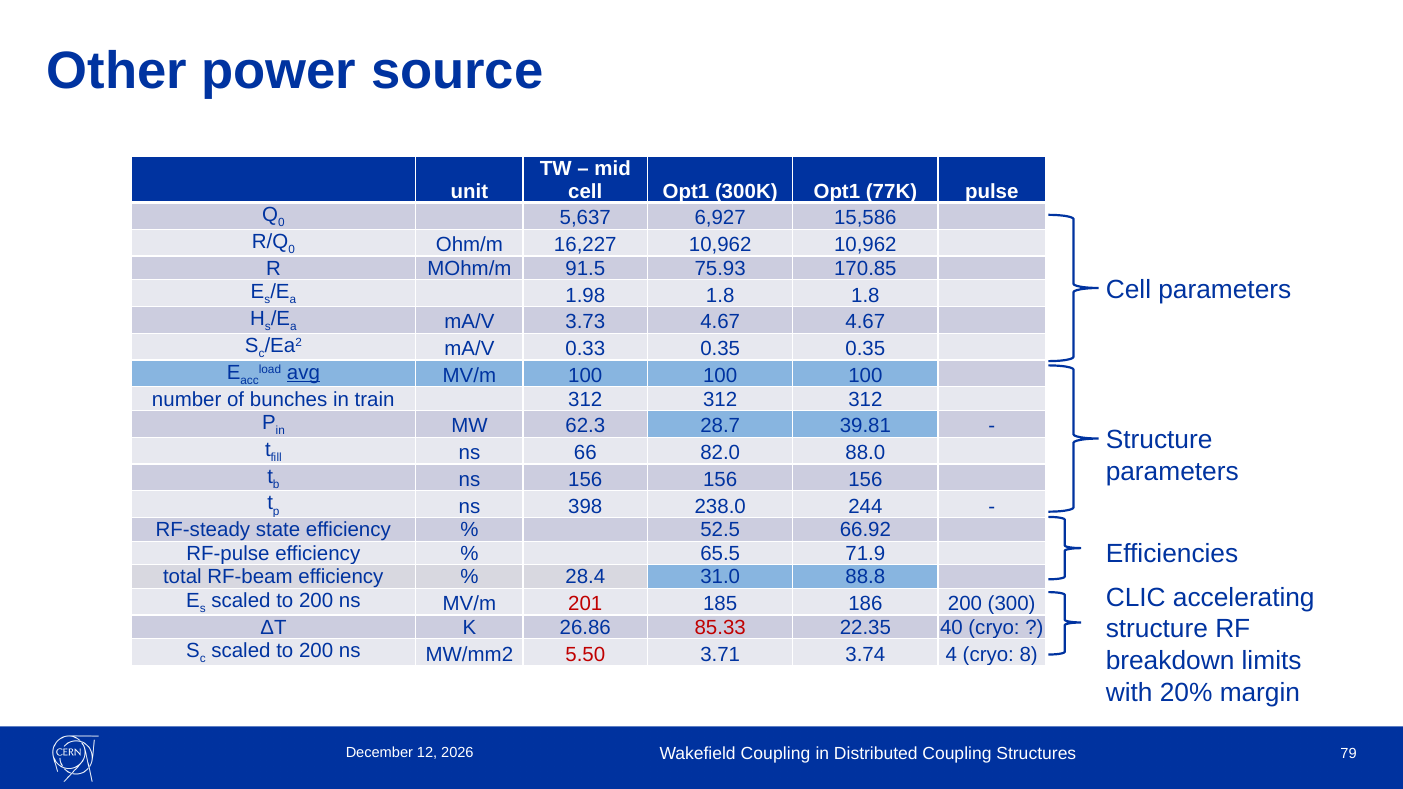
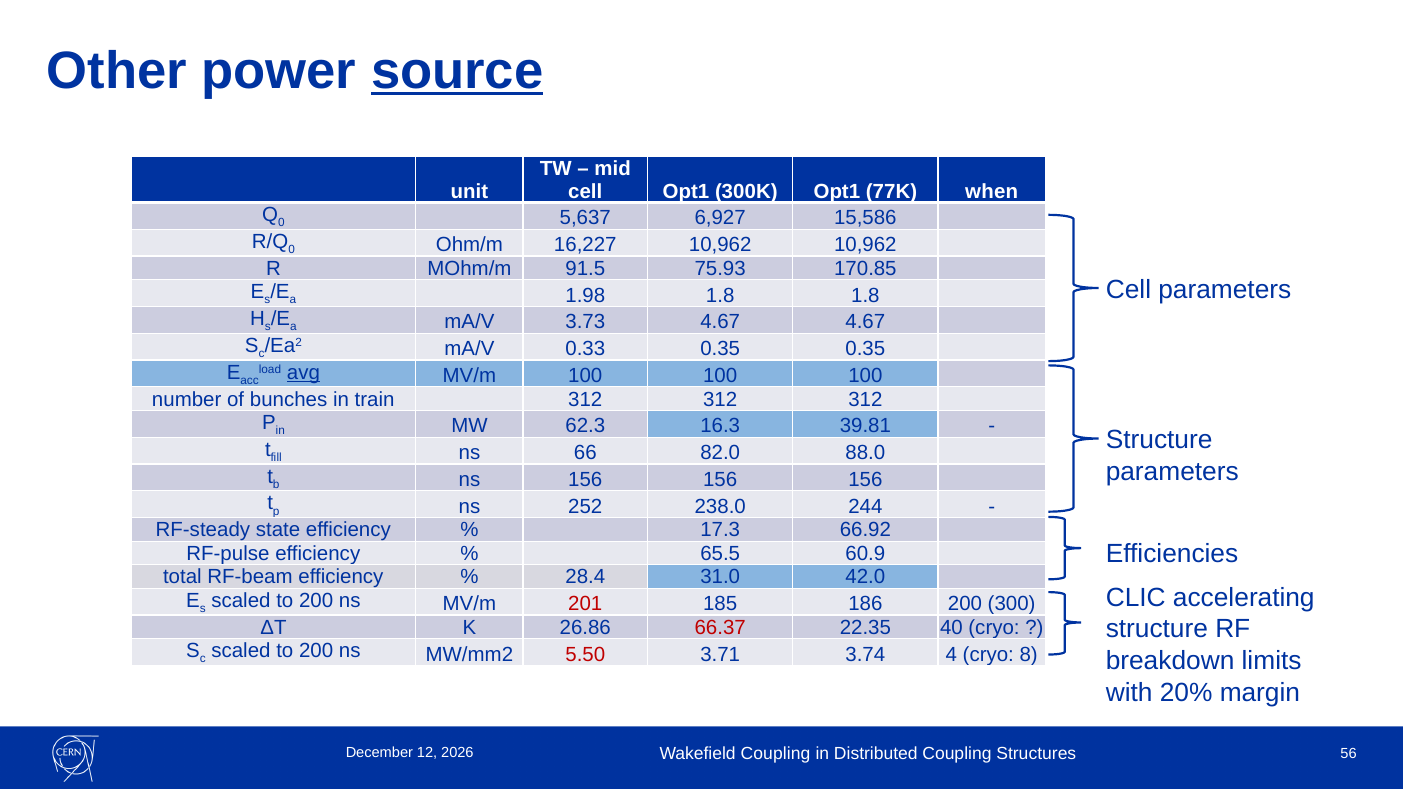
source underline: none -> present
pulse: pulse -> when
28.7: 28.7 -> 16.3
398: 398 -> 252
52.5: 52.5 -> 17.3
71.9: 71.9 -> 60.9
88.8: 88.8 -> 42.0
85.33: 85.33 -> 66.37
79: 79 -> 56
